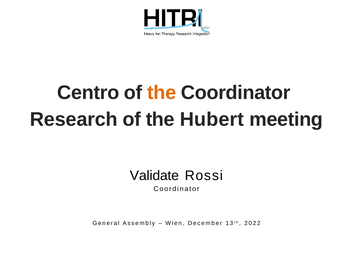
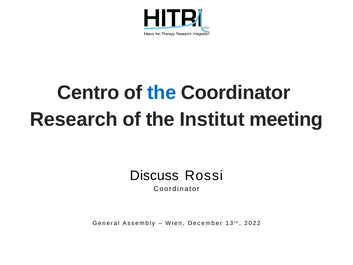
the at (162, 93) colour: orange -> blue
Hubert: Hubert -> Institut
Validate: Validate -> Discuss
